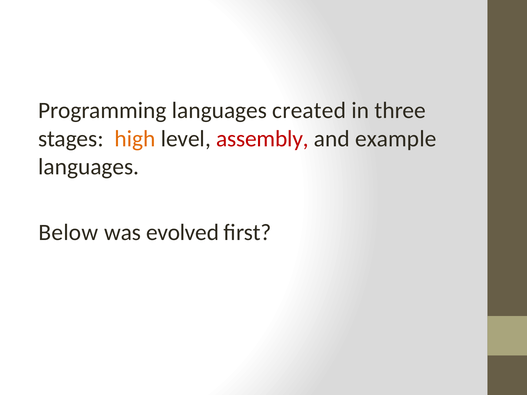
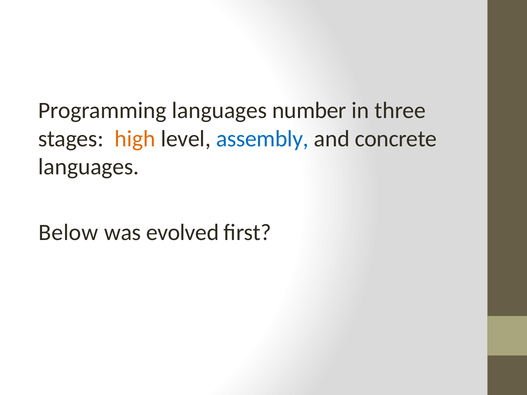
created: created -> number
assembly colour: red -> blue
example: example -> concrete
